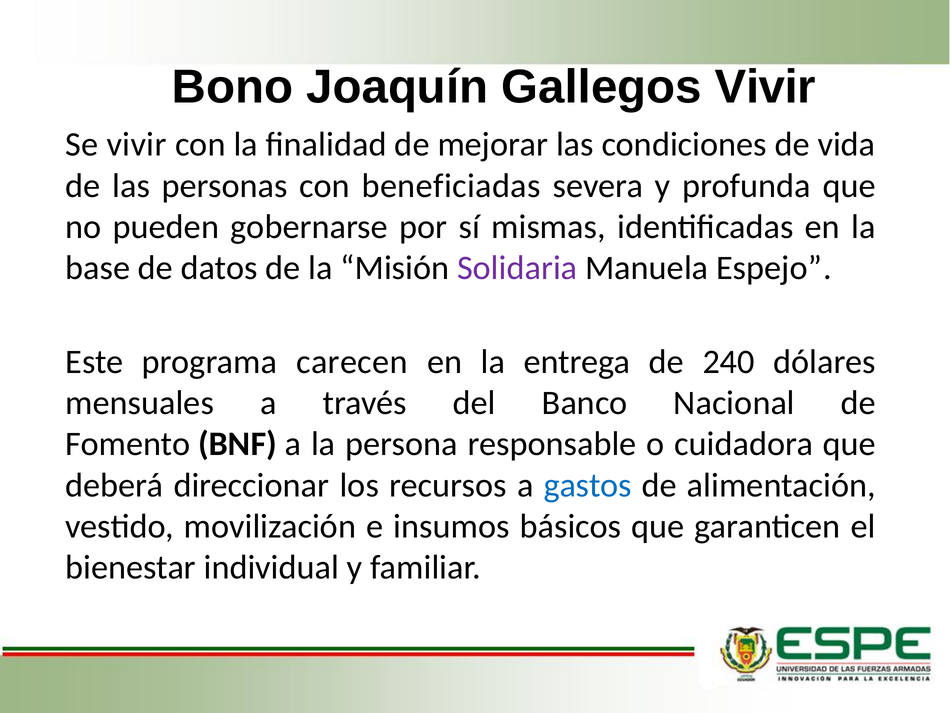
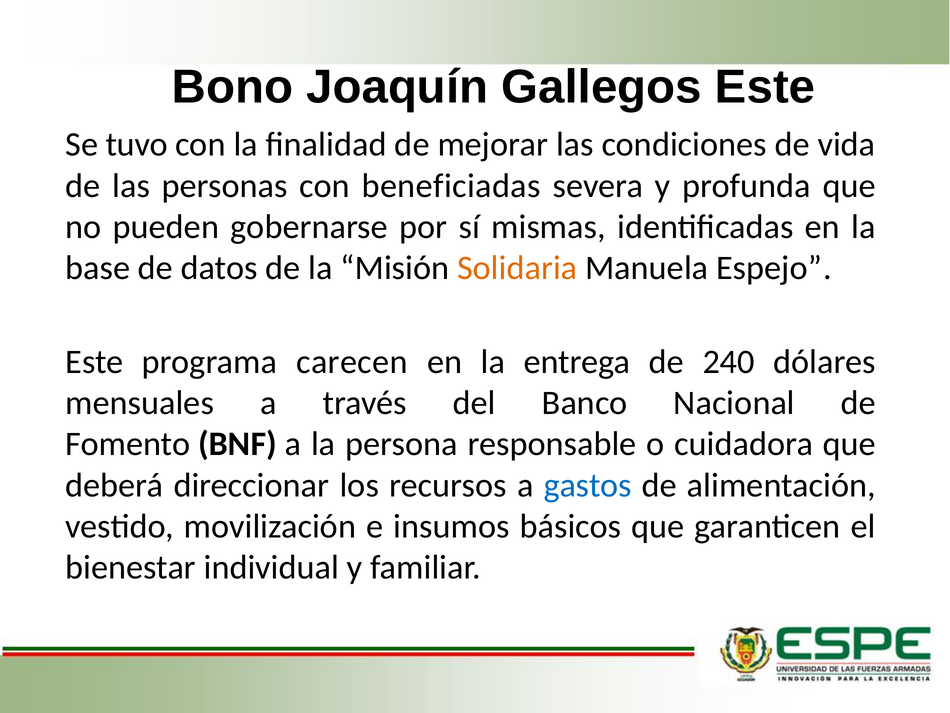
Gallegos Vivir: Vivir -> Este
Se vivir: vivir -> tuvo
Solidaria colour: purple -> orange
